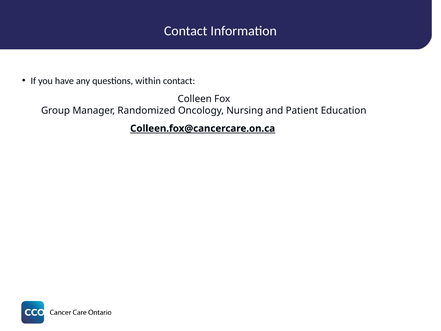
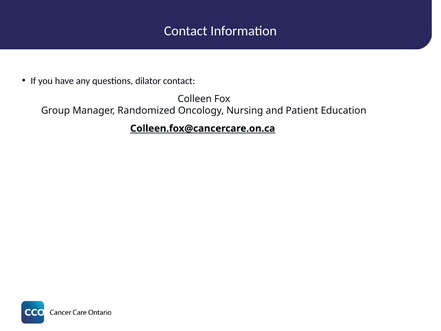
within: within -> dilator
